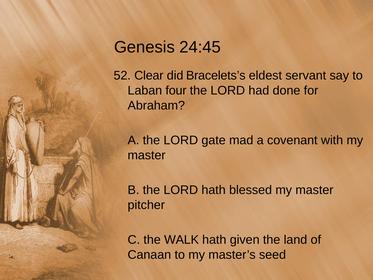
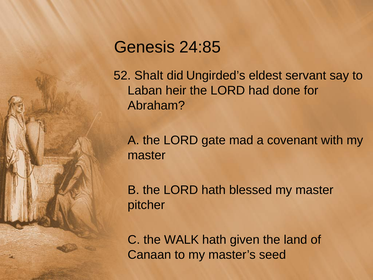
24:45: 24:45 -> 24:85
Clear: Clear -> Shalt
Bracelets’s: Bracelets’s -> Ungirded’s
four: four -> heir
